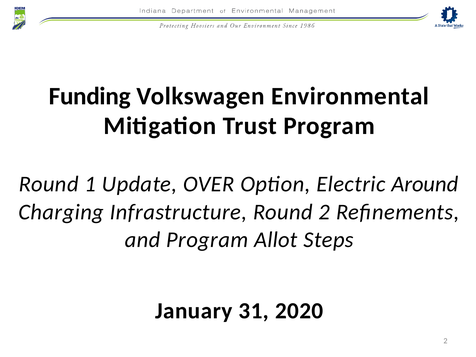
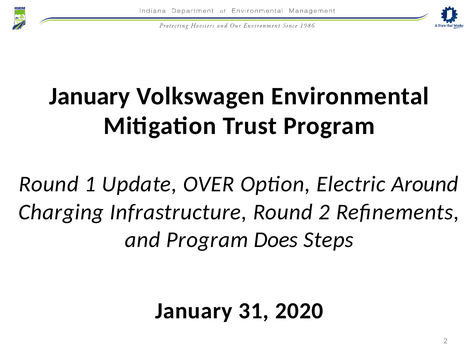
Funding at (90, 96): Funding -> January
Allot: Allot -> Does
